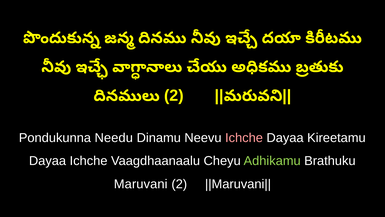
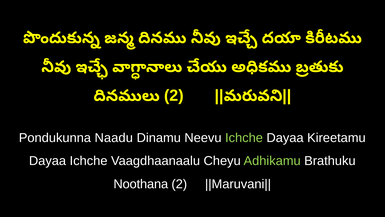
Needu: Needu -> Naadu
Ichche at (244, 138) colour: pink -> light green
Maruvani: Maruvani -> Noothana
